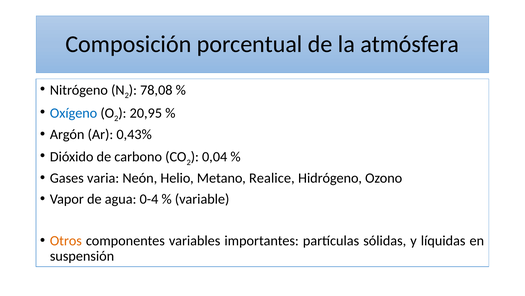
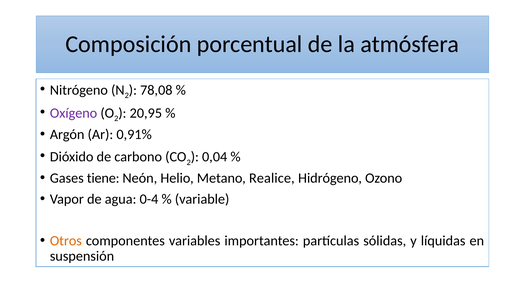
Oxígeno colour: blue -> purple
0,43%: 0,43% -> 0,91%
varia: varia -> tiene
